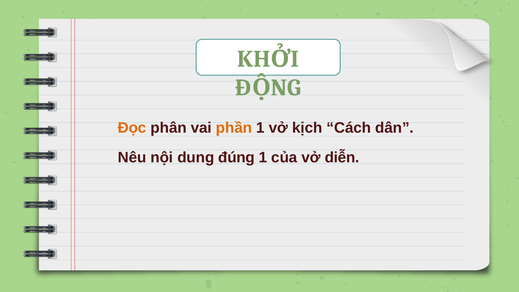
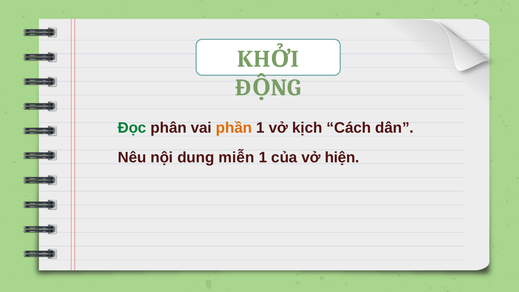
Đọc colour: orange -> green
đúng: đúng -> miễn
diễn: diễn -> hiện
